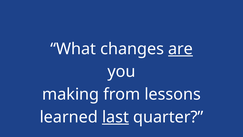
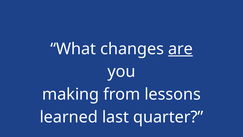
last underline: present -> none
